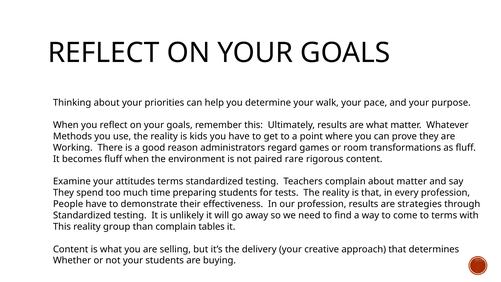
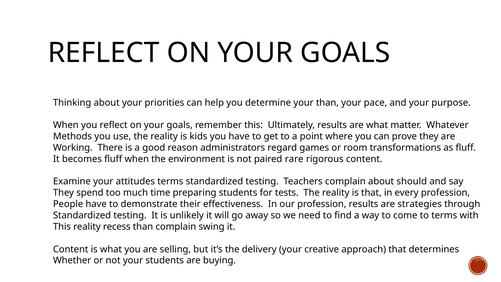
your walk: walk -> than
about matter: matter -> should
group: group -> recess
tables: tables -> swing
